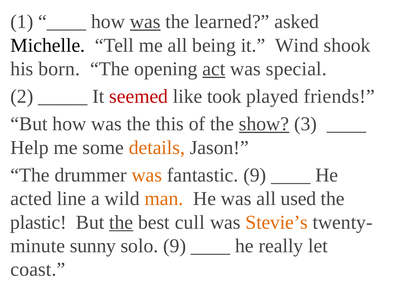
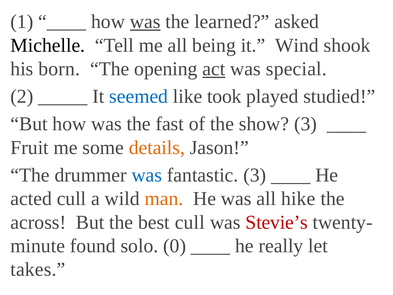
seemed colour: red -> blue
friends: friends -> studied
this: this -> fast
show underline: present -> none
Help: Help -> Fruit
was at (147, 175) colour: orange -> blue
fantastic 9: 9 -> 3
acted line: line -> cull
used: used -> hike
plastic: plastic -> across
the at (121, 222) underline: present -> none
Stevie’s colour: orange -> red
sunny: sunny -> found
solo 9: 9 -> 0
coast: coast -> takes
